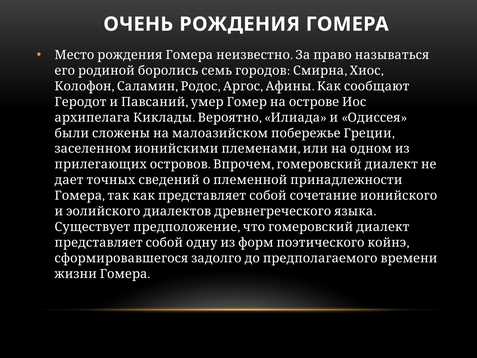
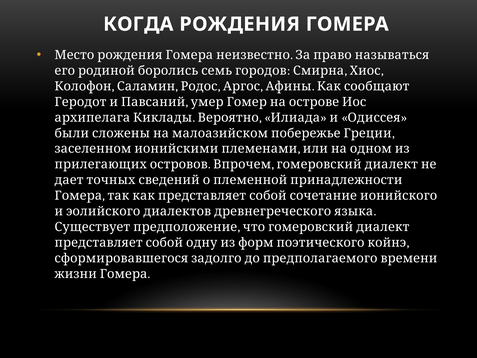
ОЧЕНЬ: ОЧЕНЬ -> КОГДА
